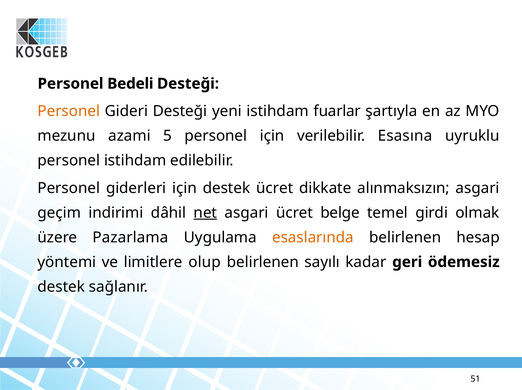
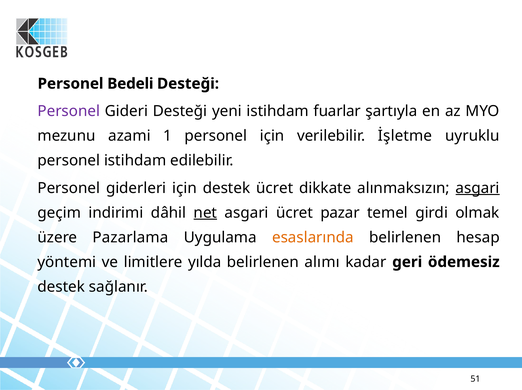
Personel at (69, 111) colour: orange -> purple
5: 5 -> 1
Esasına: Esasına -> İşletme
asgari at (478, 188) underline: none -> present
belge: belge -> pazar
olup: olup -> yılda
sayılı: sayılı -> alımı
